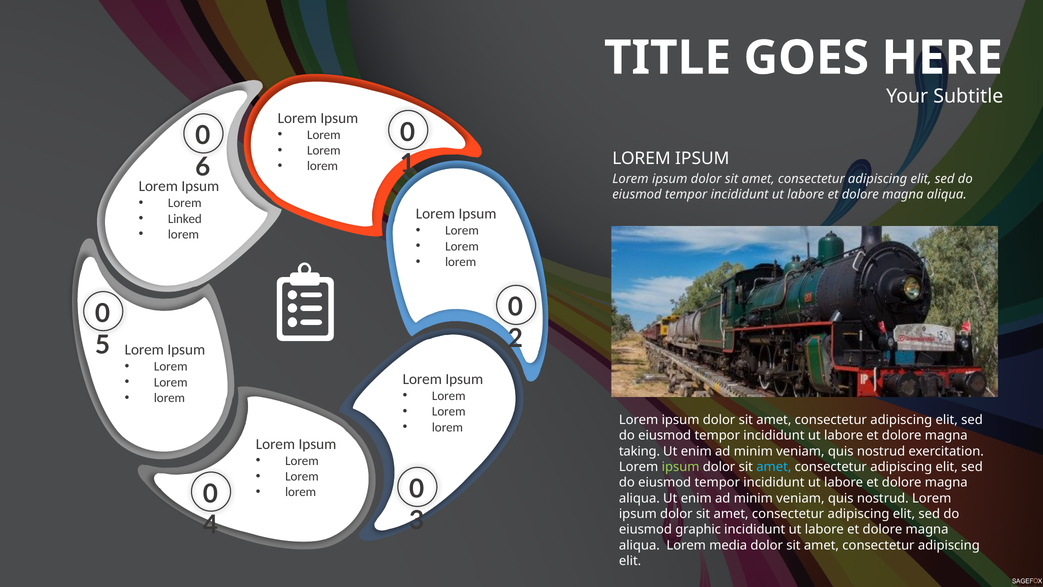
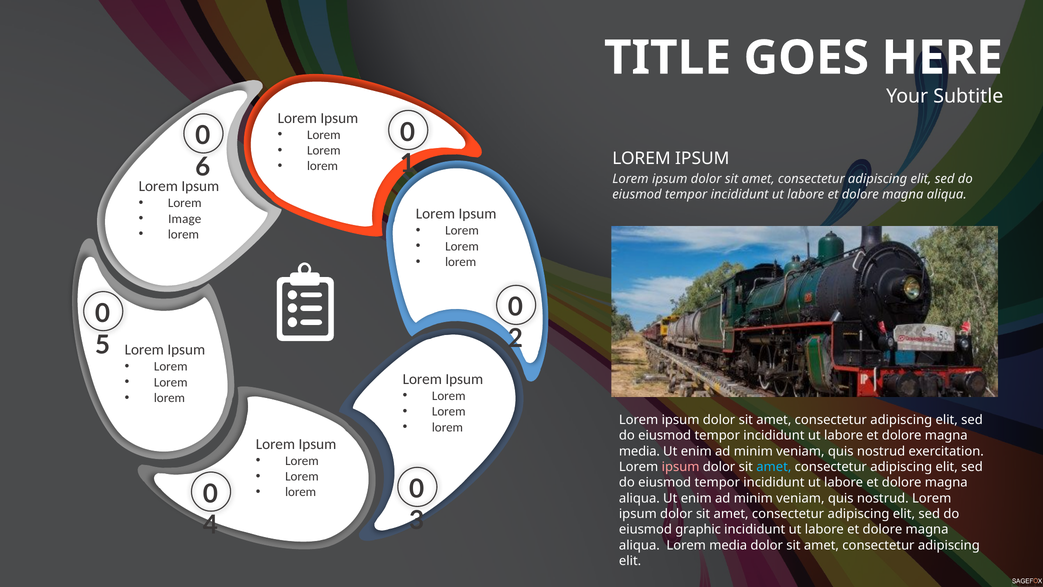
Linked: Linked -> Image
taking at (639, 451): taking -> media
ipsum at (681, 467) colour: light green -> pink
